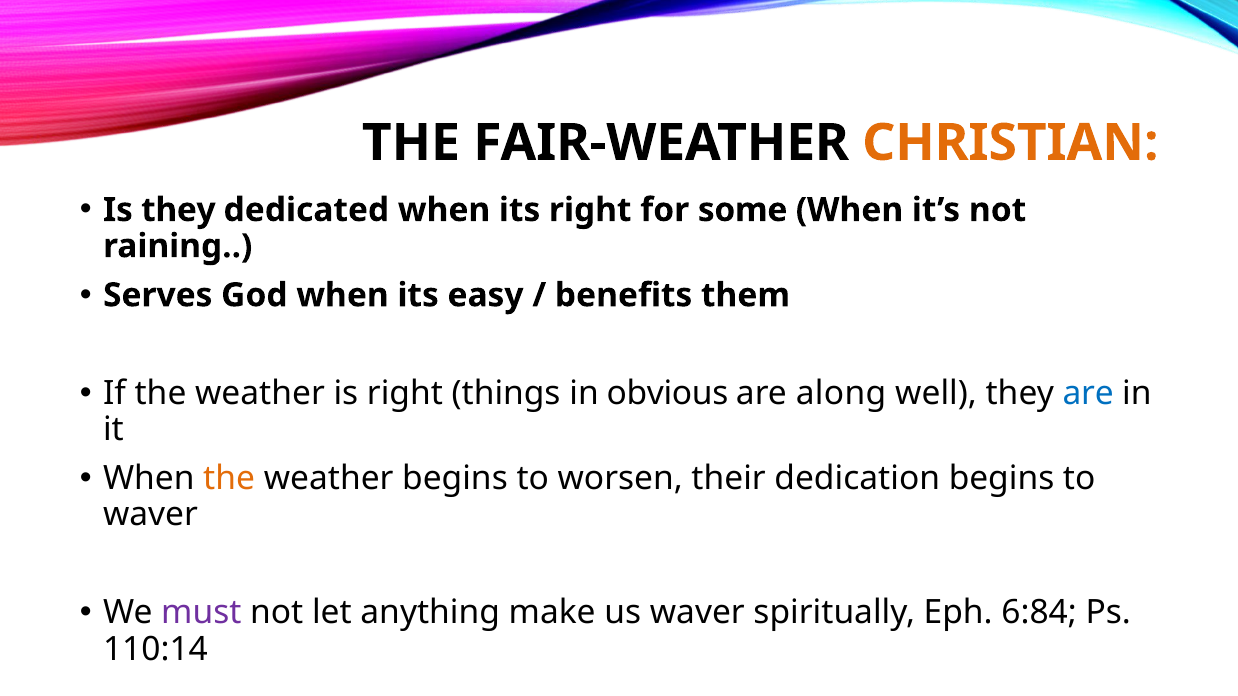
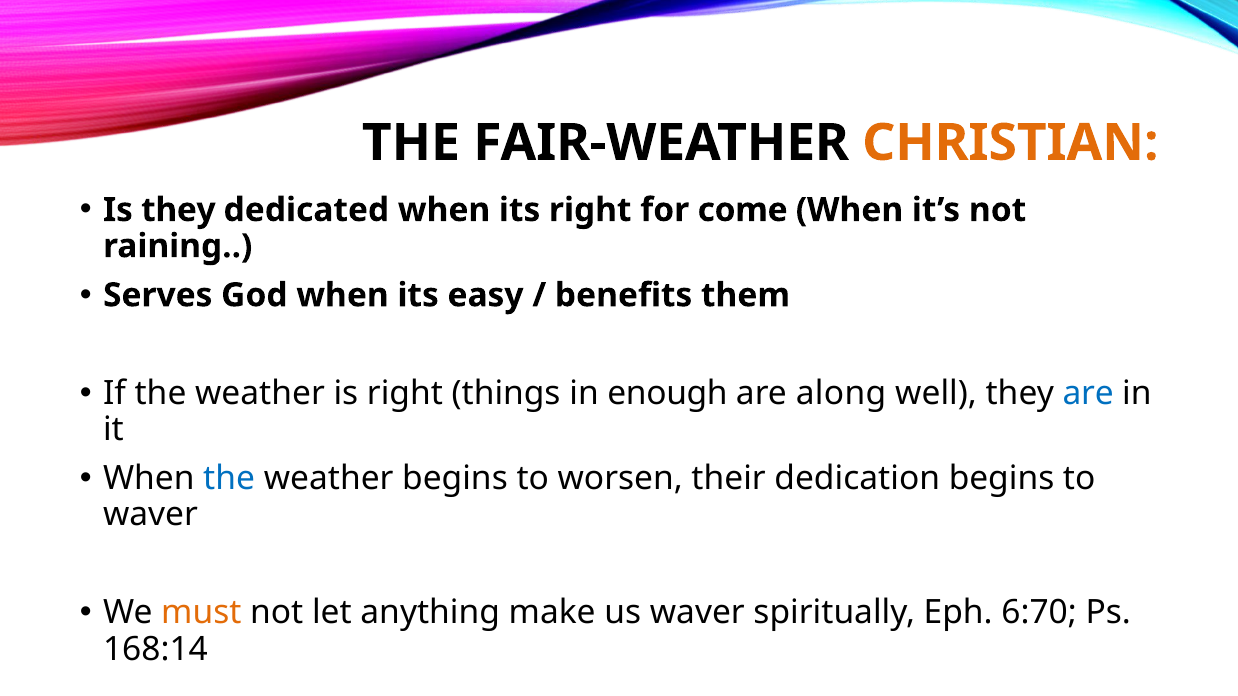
some: some -> come
obvious: obvious -> enough
the at (229, 479) colour: orange -> blue
must colour: purple -> orange
6:84: 6:84 -> 6:70
110:14: 110:14 -> 168:14
